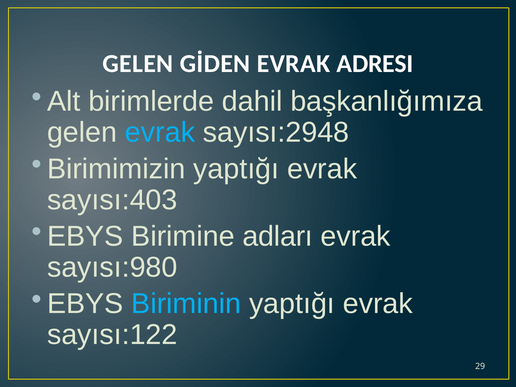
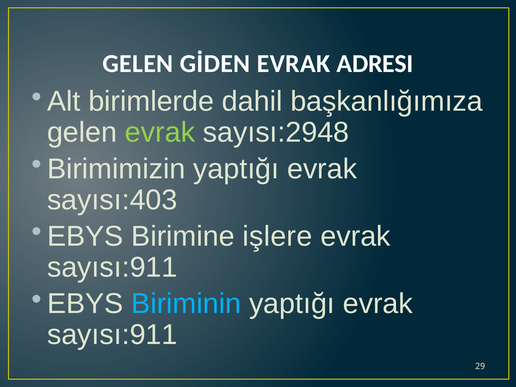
evrak at (160, 132) colour: light blue -> light green
adları: adları -> işlere
sayısı:980 at (112, 267): sayısı:980 -> sayısı:911
sayısı:122 at (112, 335): sayısı:122 -> sayısı:911
